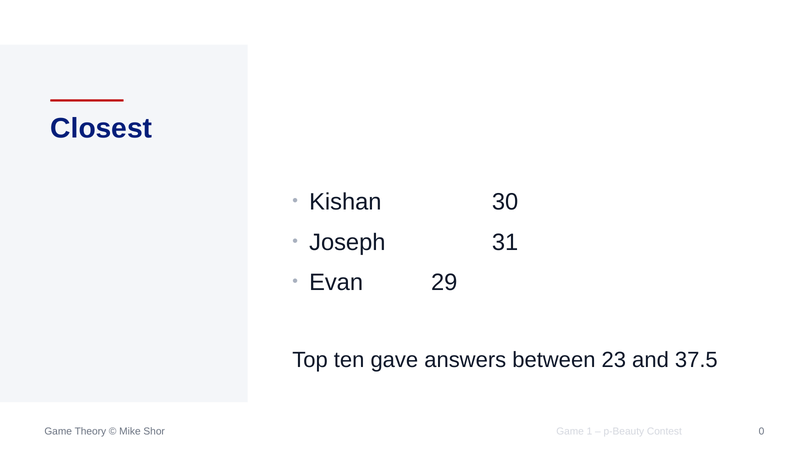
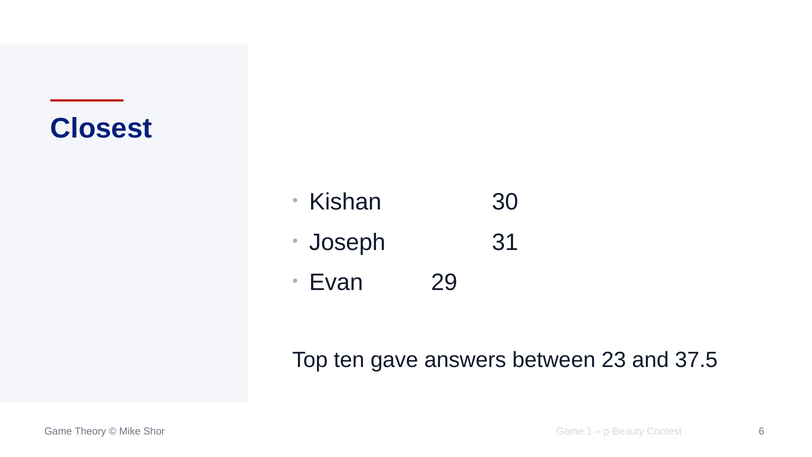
0: 0 -> 6
